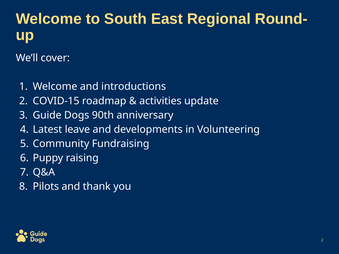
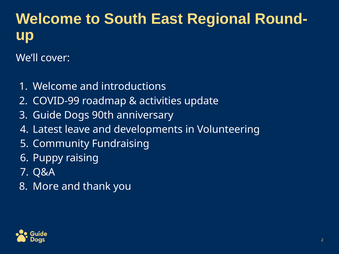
COVID-15: COVID-15 -> COVID-99
Pilots: Pilots -> More
